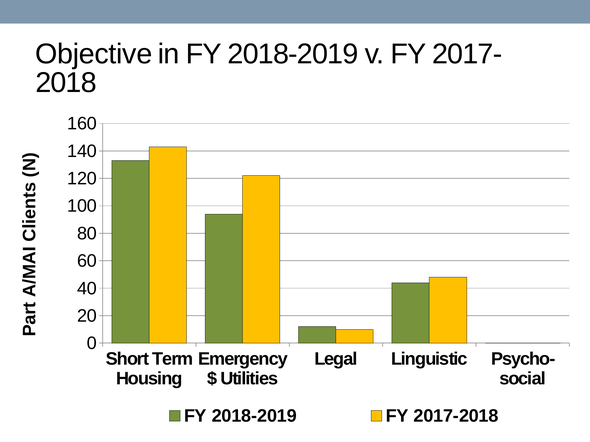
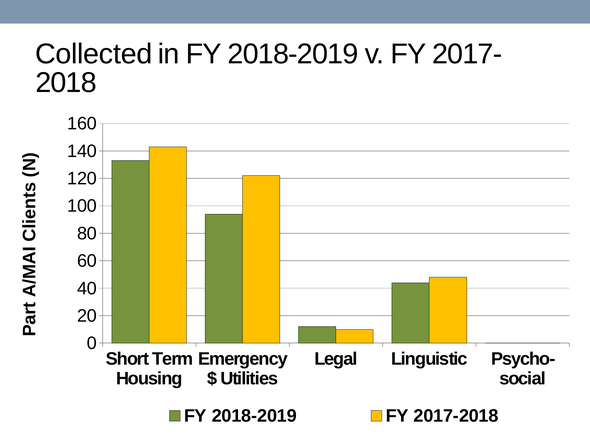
Objective: Objective -> Collected
